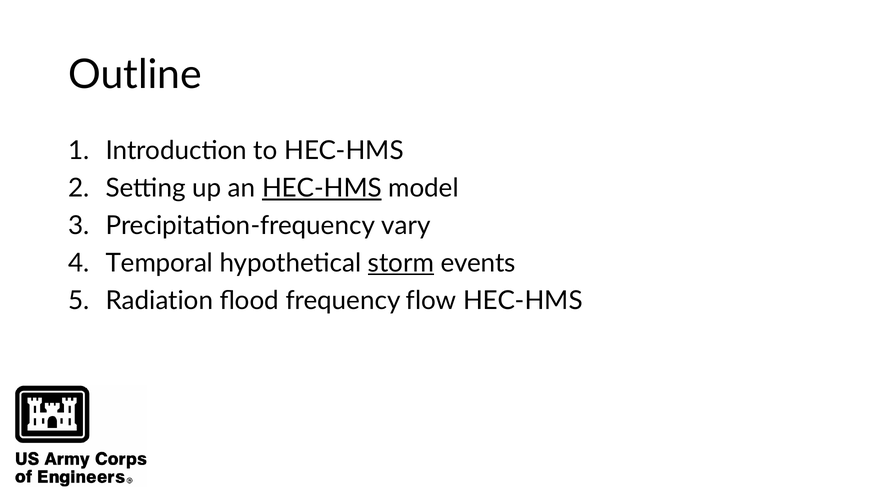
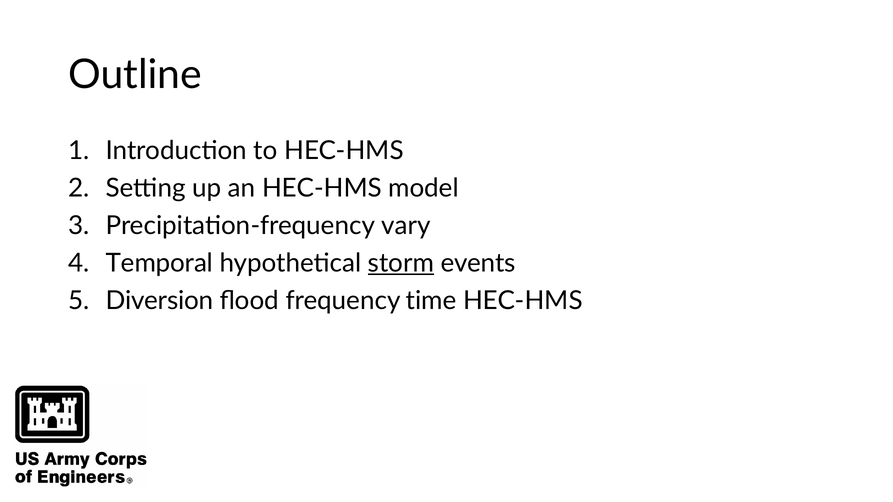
HEC-HMS at (322, 188) underline: present -> none
Radiation: Radiation -> Diversion
flow: flow -> time
